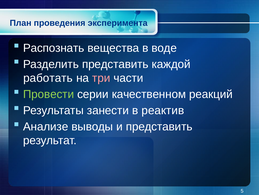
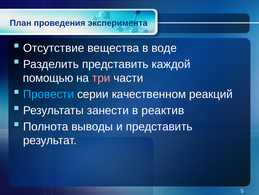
Распознать: Распознать -> Отсутствие
работать: работать -> помощью
Провести colour: light green -> light blue
Анализе: Анализе -> Полнота
